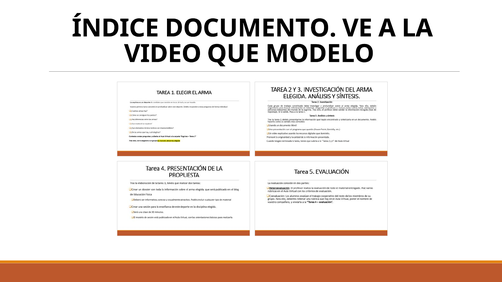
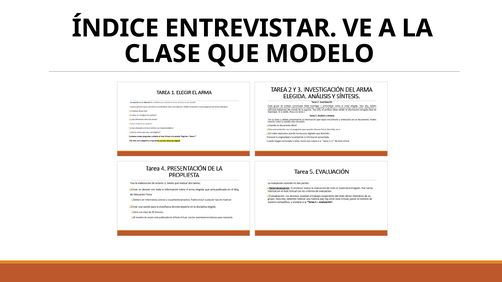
DOCUMENTO: DOCUMENTO -> ENTREVISTAR
VIDEO: VIDEO -> CLASE
